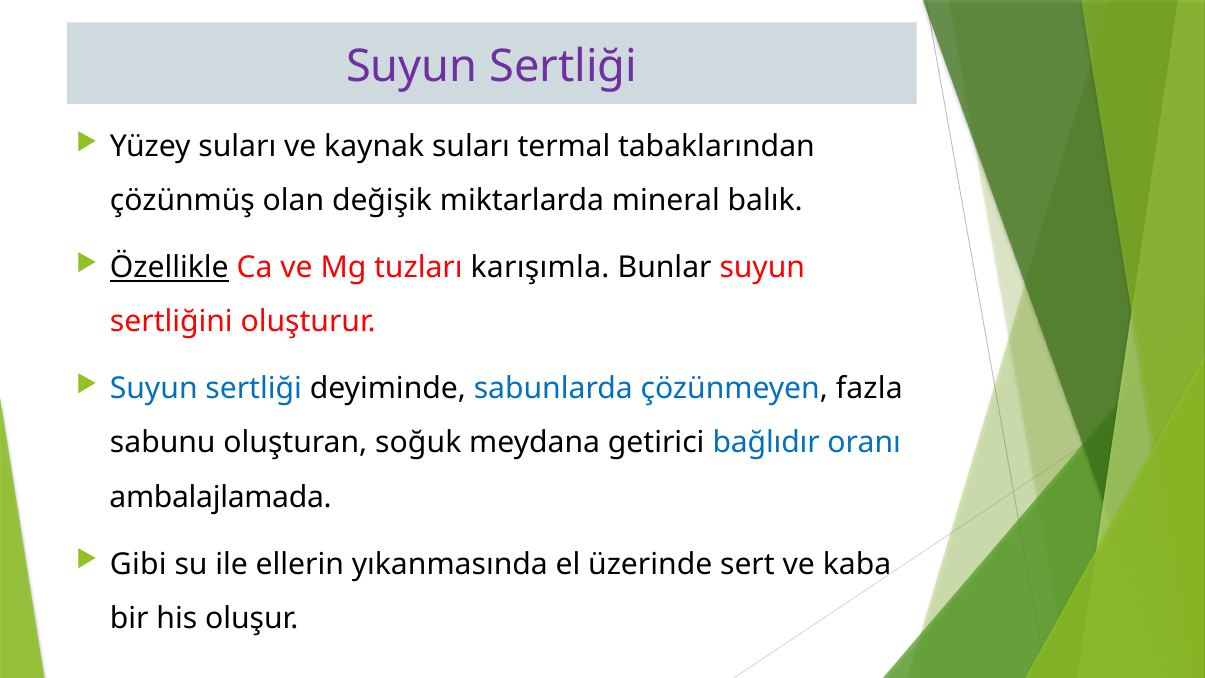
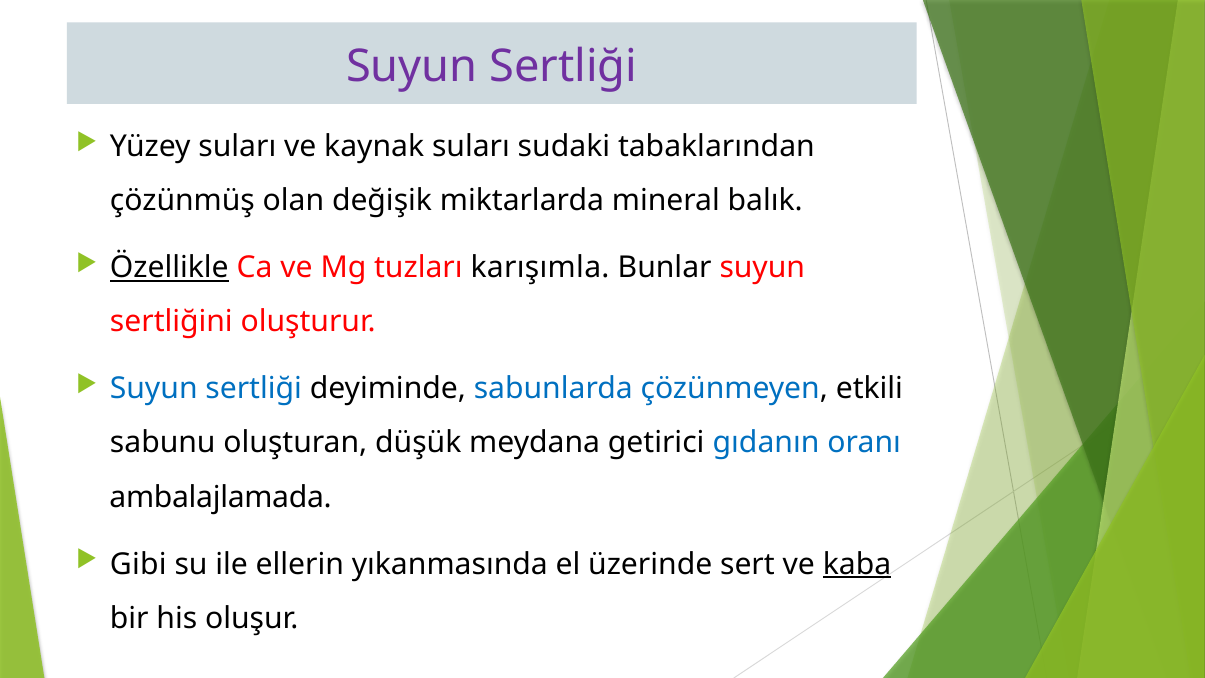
termal: termal -> sudaki
fazla: fazla -> etkili
soğuk: soğuk -> düşük
bağlıdır: bağlıdır -> gıdanın
kaba underline: none -> present
